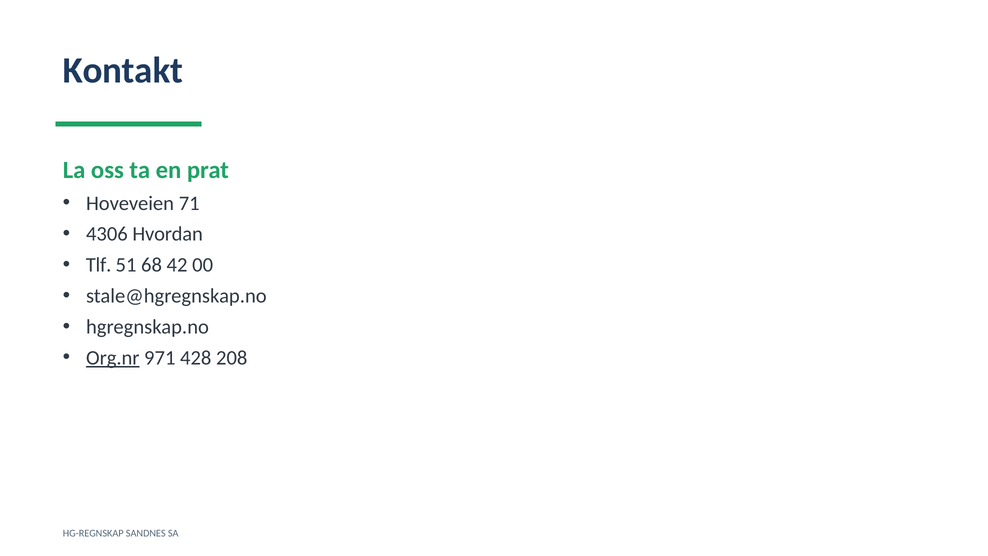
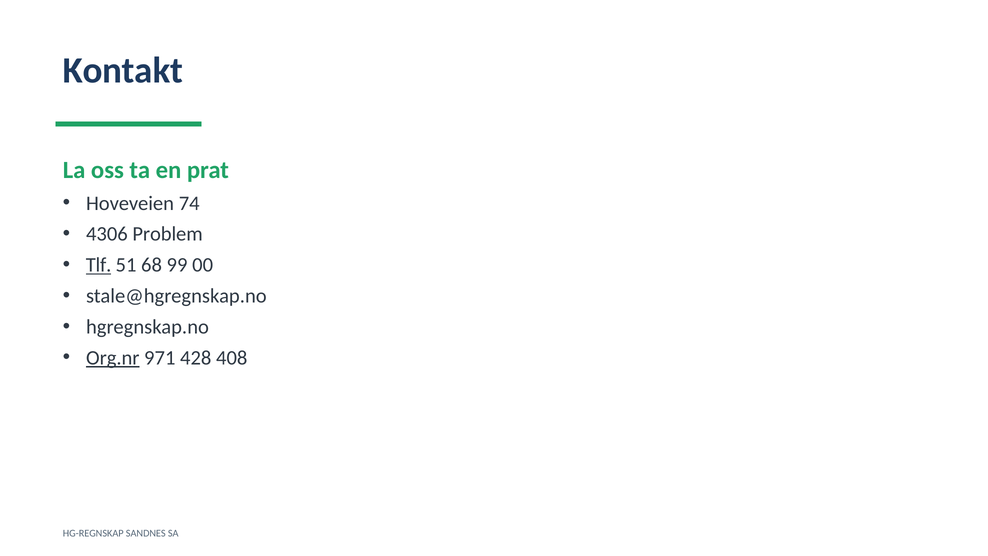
71: 71 -> 74
Hvordan: Hvordan -> Problem
Tlf underline: none -> present
42: 42 -> 99
208: 208 -> 408
